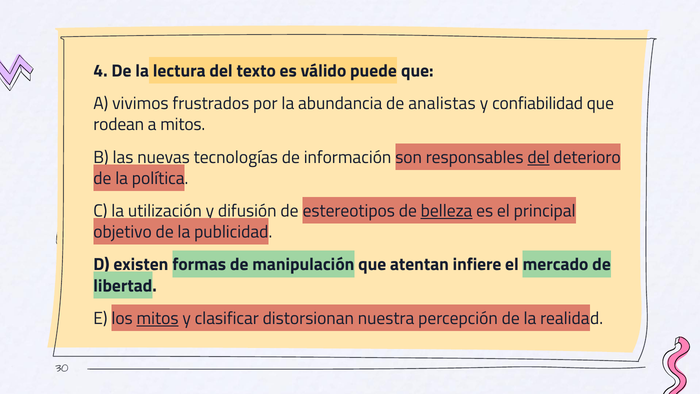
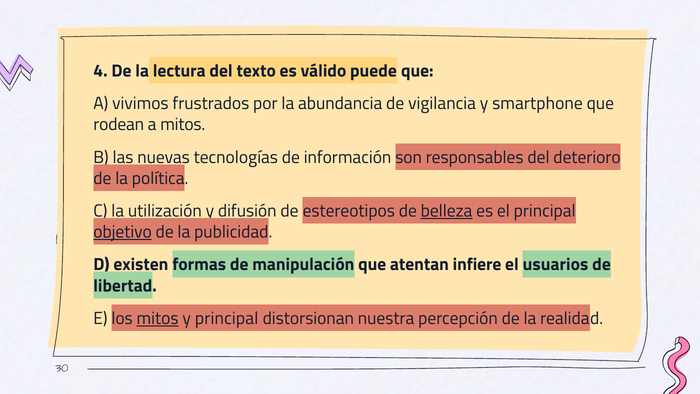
analistas: analistas -> vigilancia
confiabilidad: confiabilidad -> smartphone
del at (539, 157) underline: present -> none
objetivo underline: none -> present
mercado: mercado -> usuarios
y clasificar: clasificar -> principal
